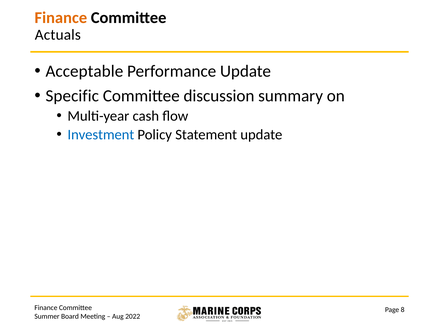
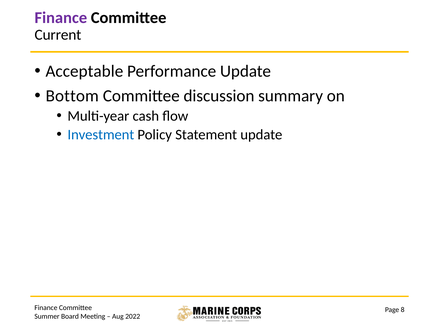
Finance at (61, 18) colour: orange -> purple
Actuals: Actuals -> Current
Specific: Specific -> Bottom
